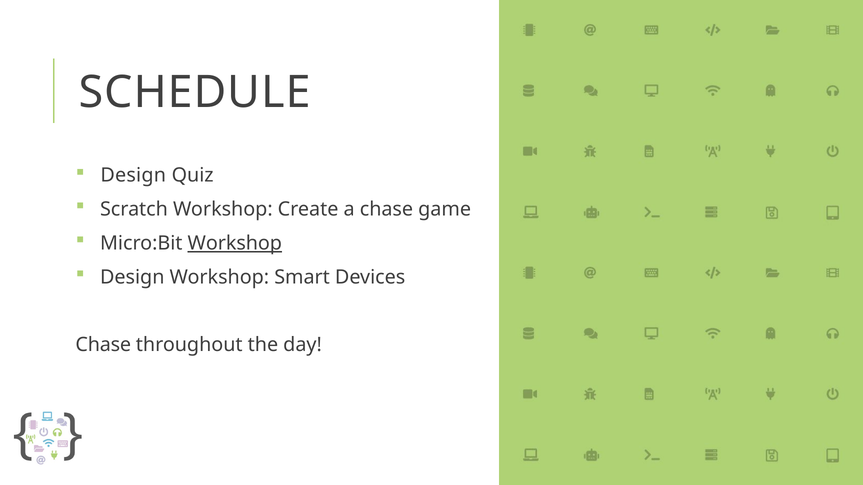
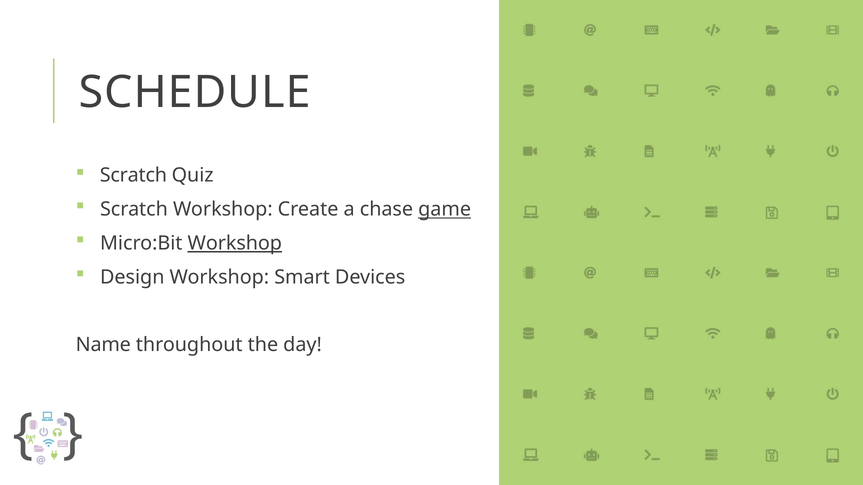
Design at (133, 176): Design -> Scratch
game underline: none -> present
Chase at (103, 345): Chase -> Name
